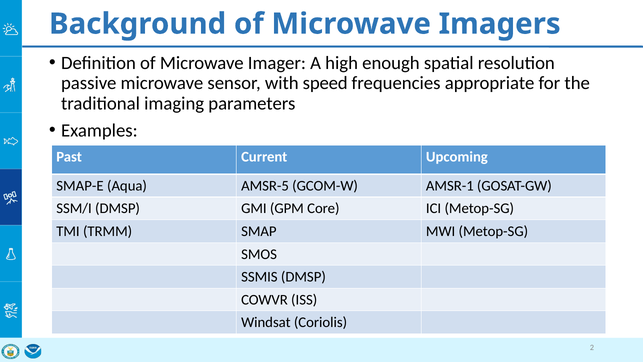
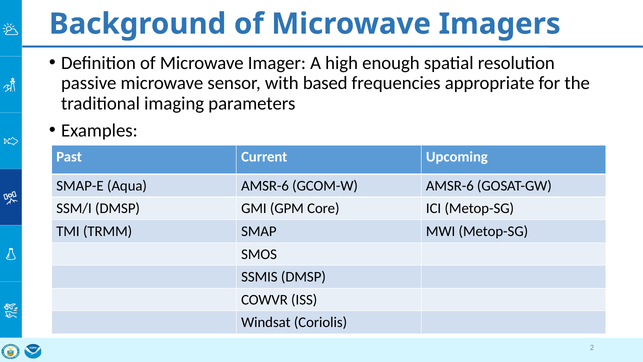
speed: speed -> based
Aqua AMSR-5: AMSR-5 -> AMSR-6
GCOM-W AMSR-1: AMSR-1 -> AMSR-6
